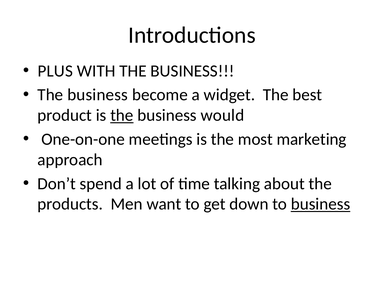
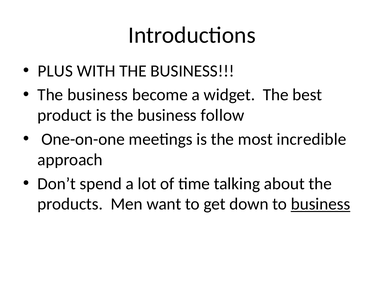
the at (122, 115) underline: present -> none
would: would -> follow
marketing: marketing -> incredible
